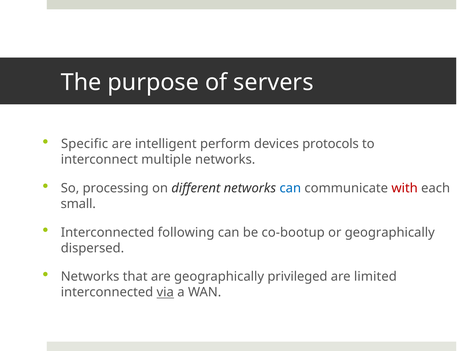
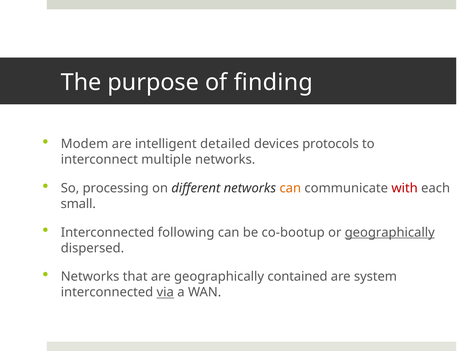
servers: servers -> finding
Specific: Specific -> Modem
perform: perform -> detailed
can at (290, 188) colour: blue -> orange
geographically at (390, 232) underline: none -> present
privileged: privileged -> contained
limited: limited -> system
